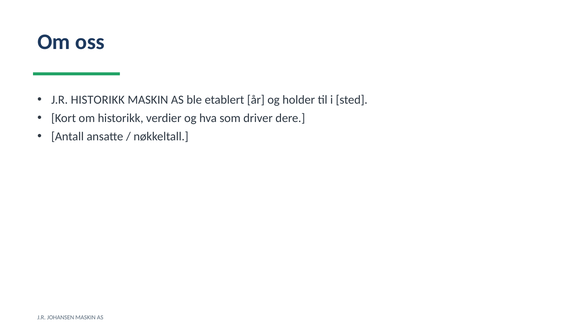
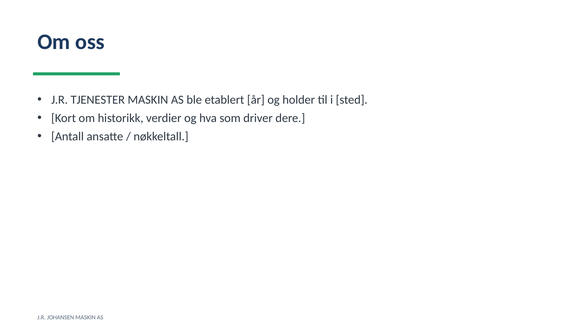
J.R HISTORIKK: HISTORIKK -> TJENESTER
